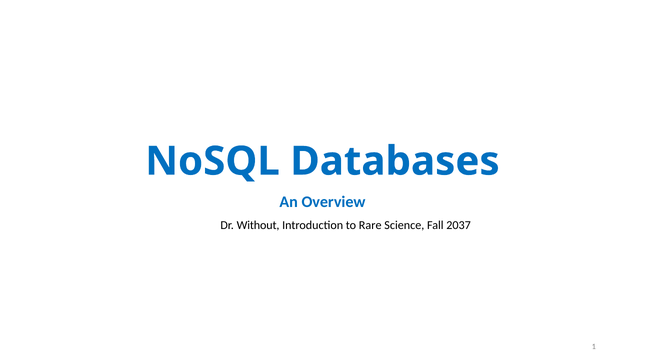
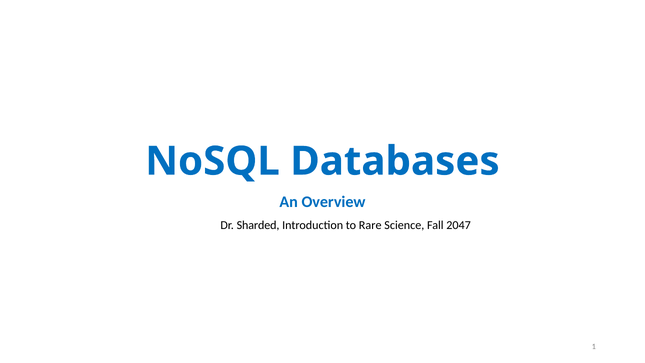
Without: Without -> Sharded
2037: 2037 -> 2047
